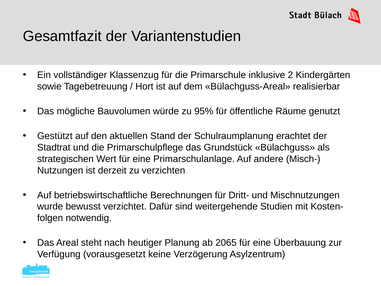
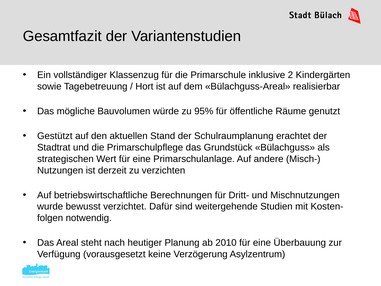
2065: 2065 -> 2010
